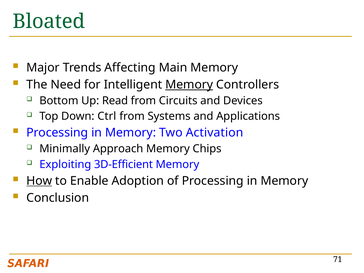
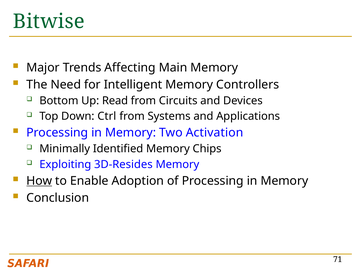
Bloated: Bloated -> Bitwise
Memory at (189, 85) underline: present -> none
Approach: Approach -> Identified
3D-Efficient: 3D-Efficient -> 3D-Resides
